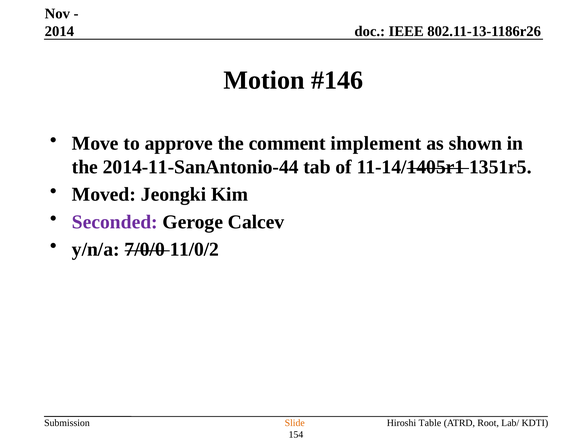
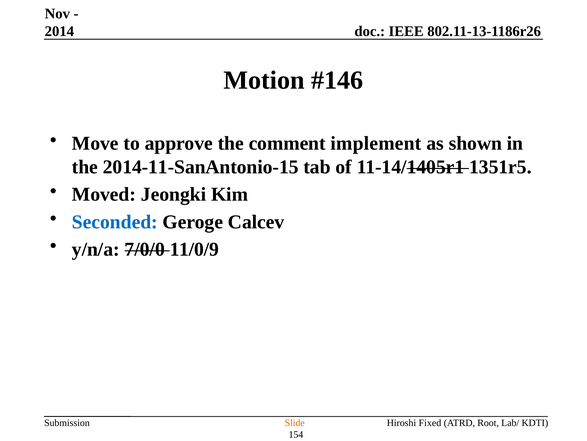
2014-11-SanAntonio-44: 2014-11-SanAntonio-44 -> 2014-11-SanAntonio-15
Seconded colour: purple -> blue
11/0/2: 11/0/2 -> 11/0/9
Table: Table -> Fixed
